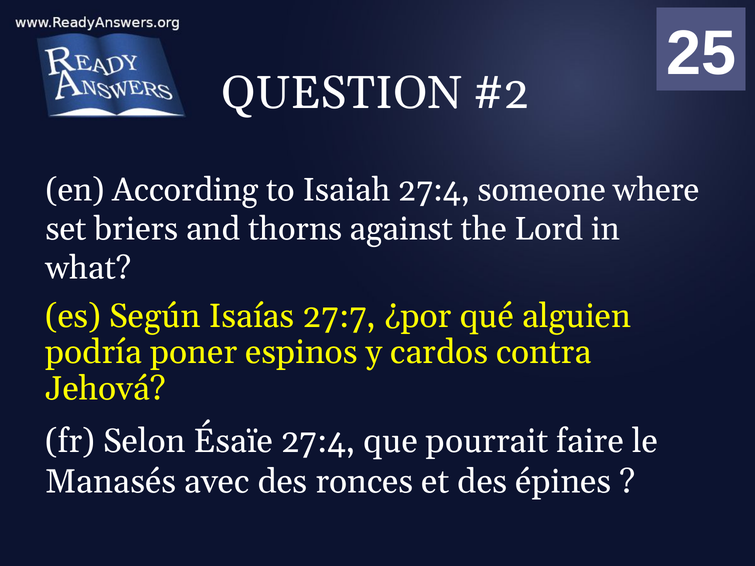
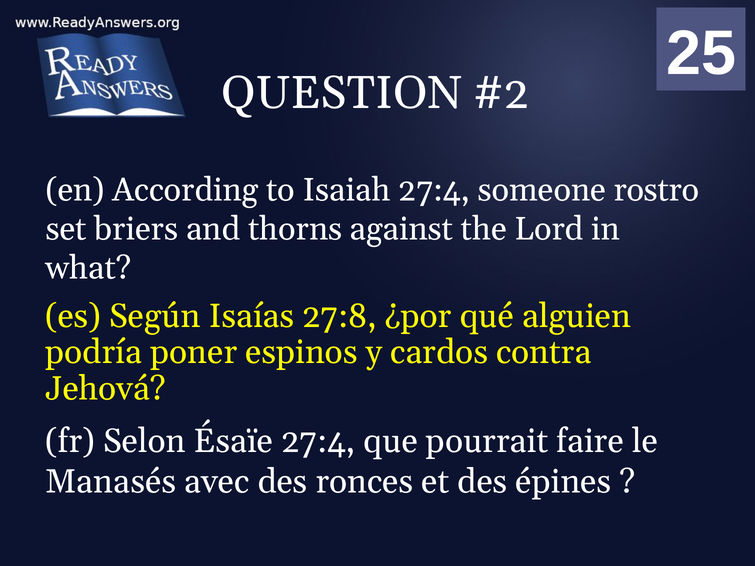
where: where -> rostro
27:7: 27:7 -> 27:8
